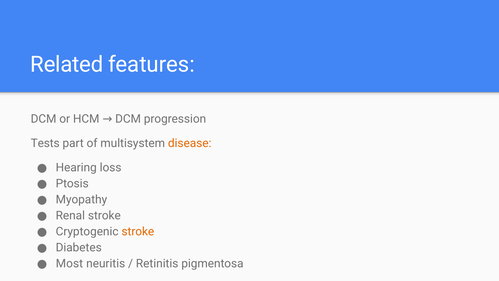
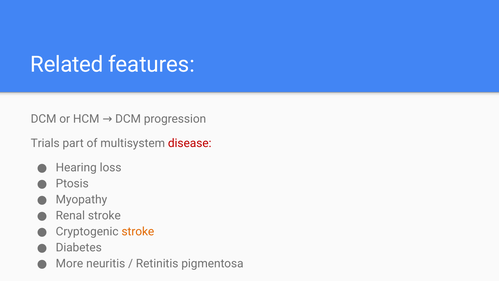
Tests: Tests -> Trials
disease colour: orange -> red
Most: Most -> More
